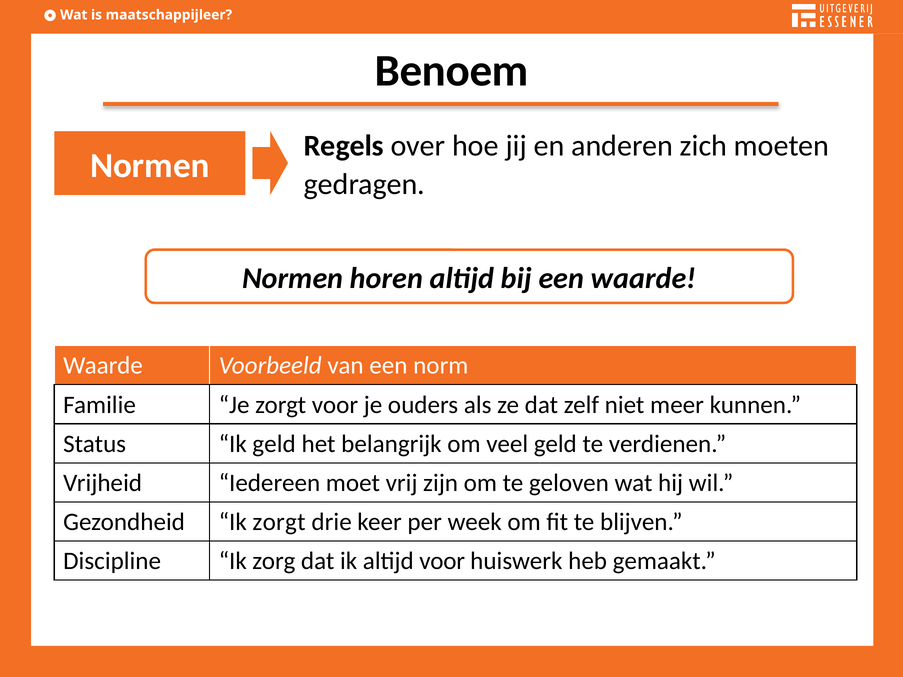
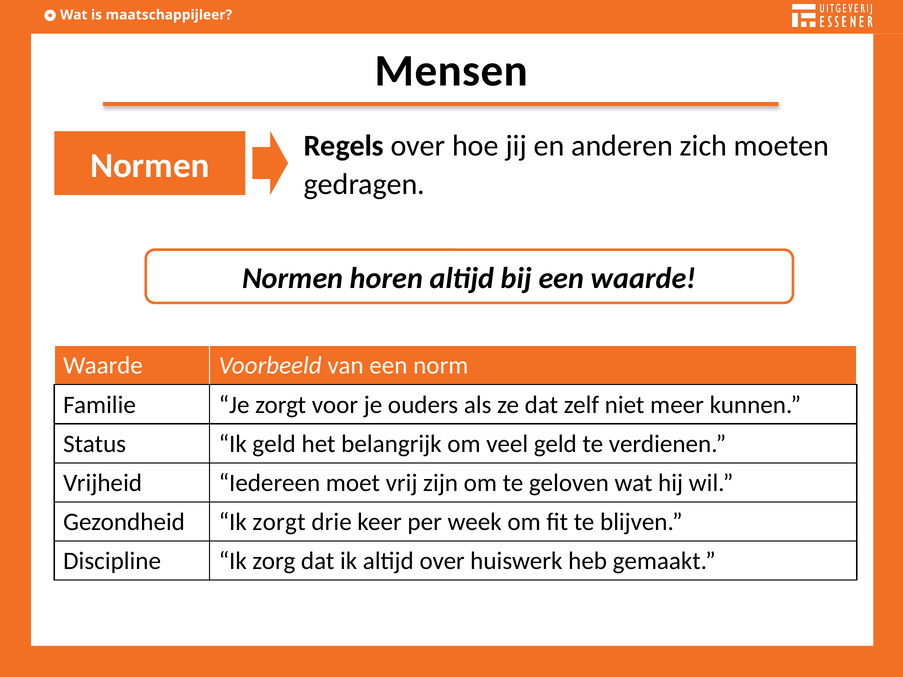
Benoem: Benoem -> Mensen
altijd voor: voor -> over
